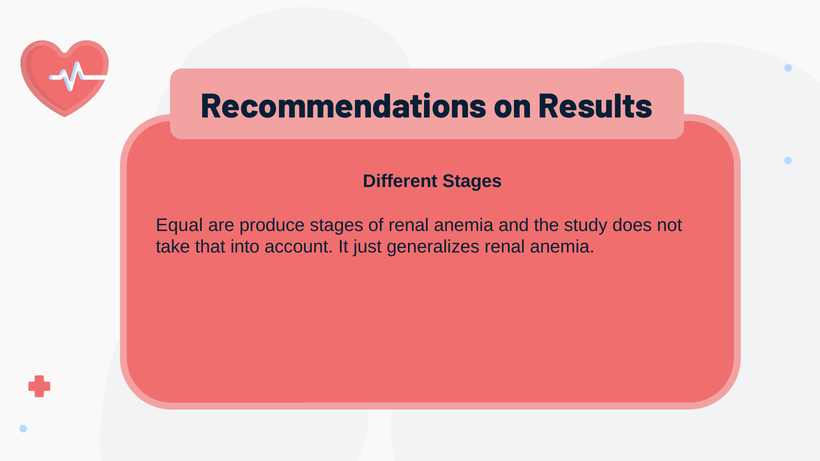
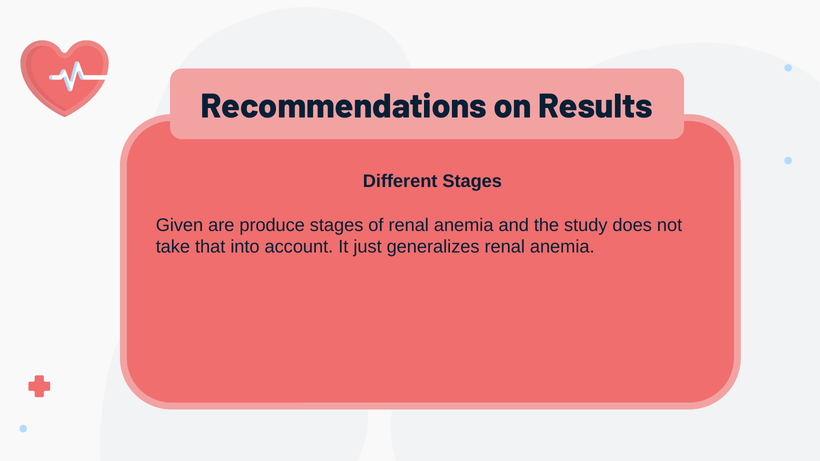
Equal: Equal -> Given
